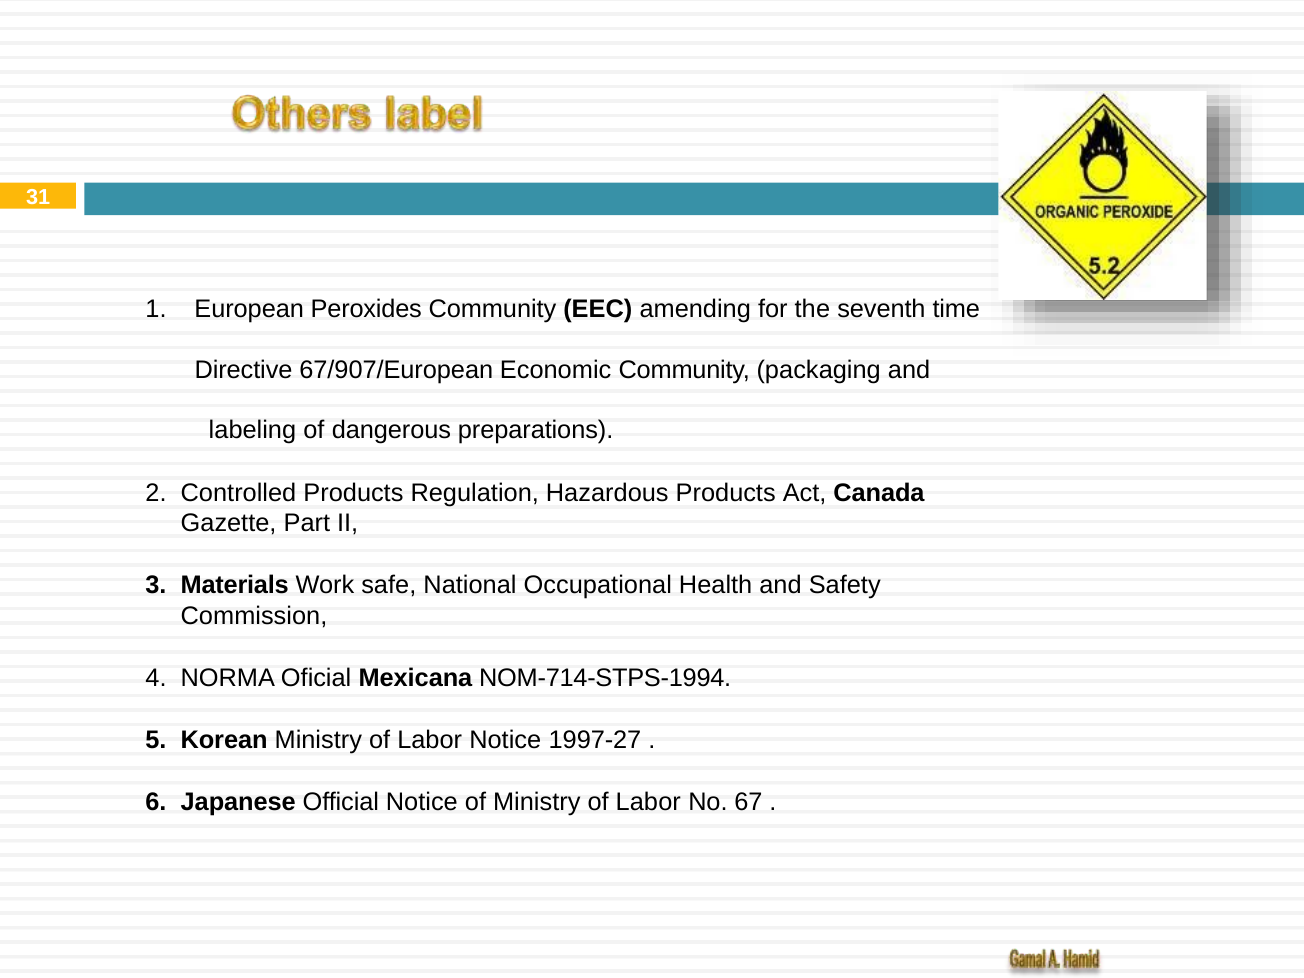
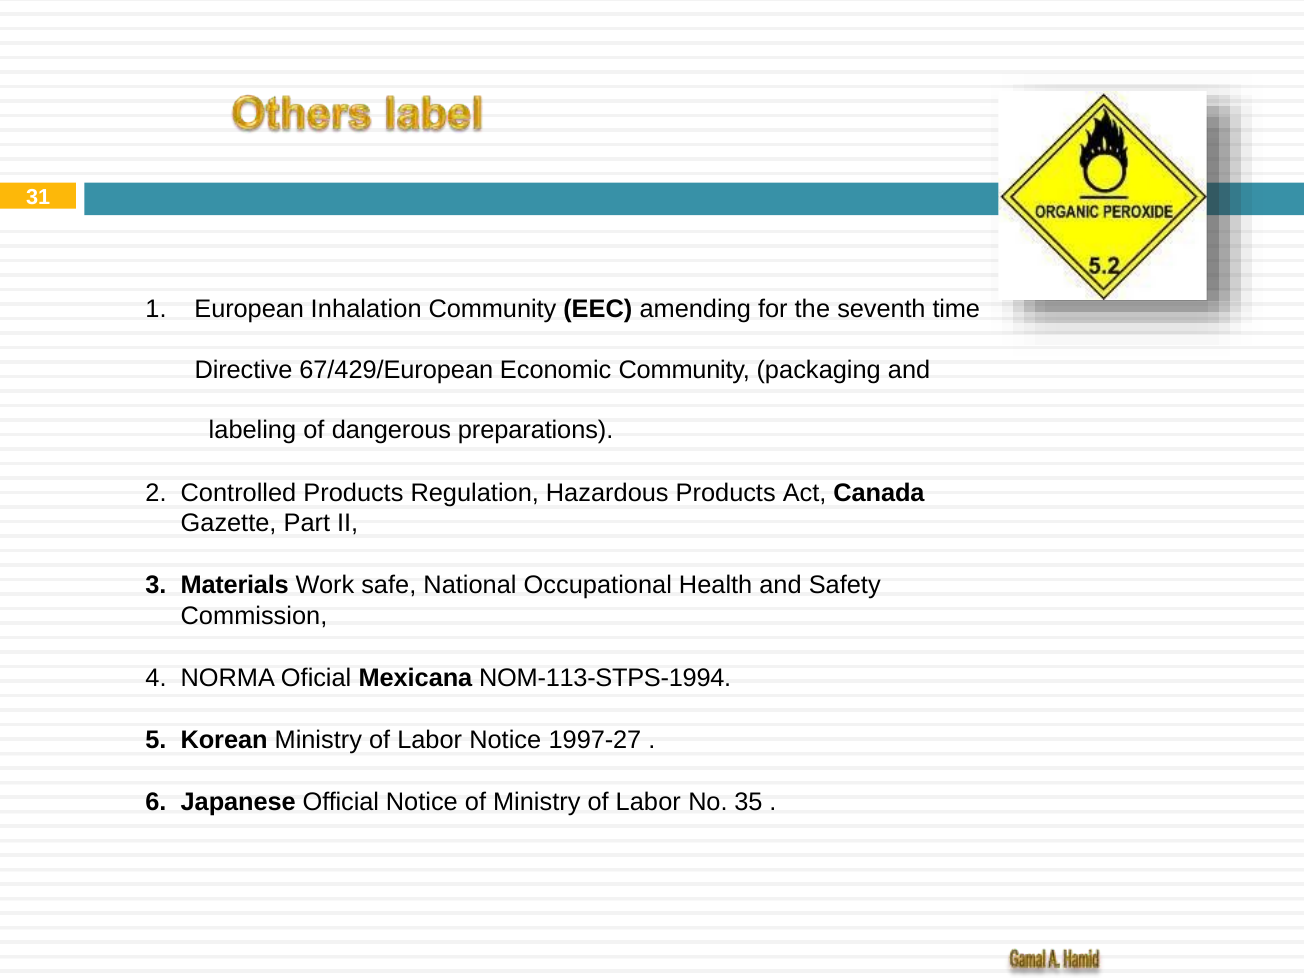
Peroxides: Peroxides -> Inhalation
67/907/European: 67/907/European -> 67/429/European
NOM-714-STPS-1994: NOM-714-STPS-1994 -> NOM-113-STPS-1994
67: 67 -> 35
